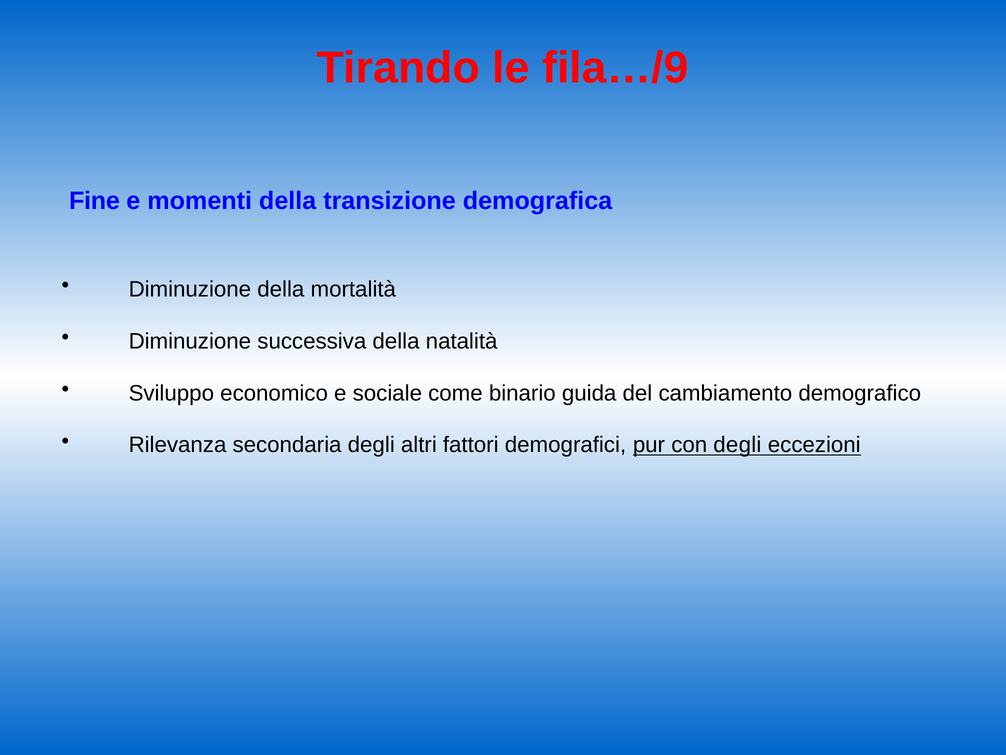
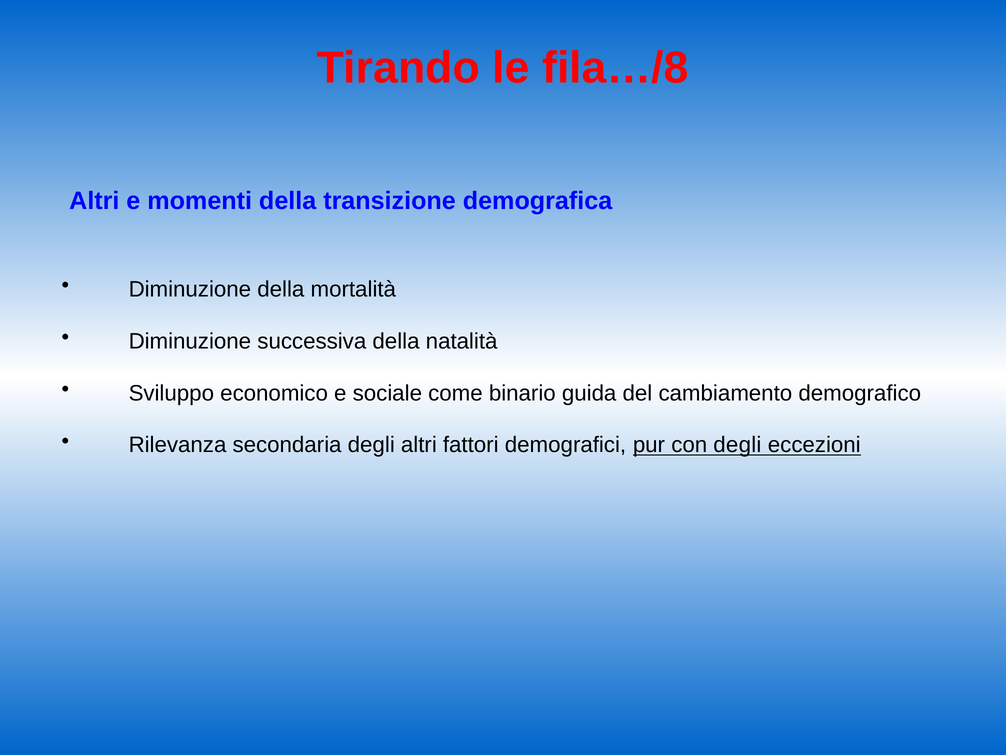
fila…/9: fila…/9 -> fila…/8
Fine at (94, 201): Fine -> Altri
